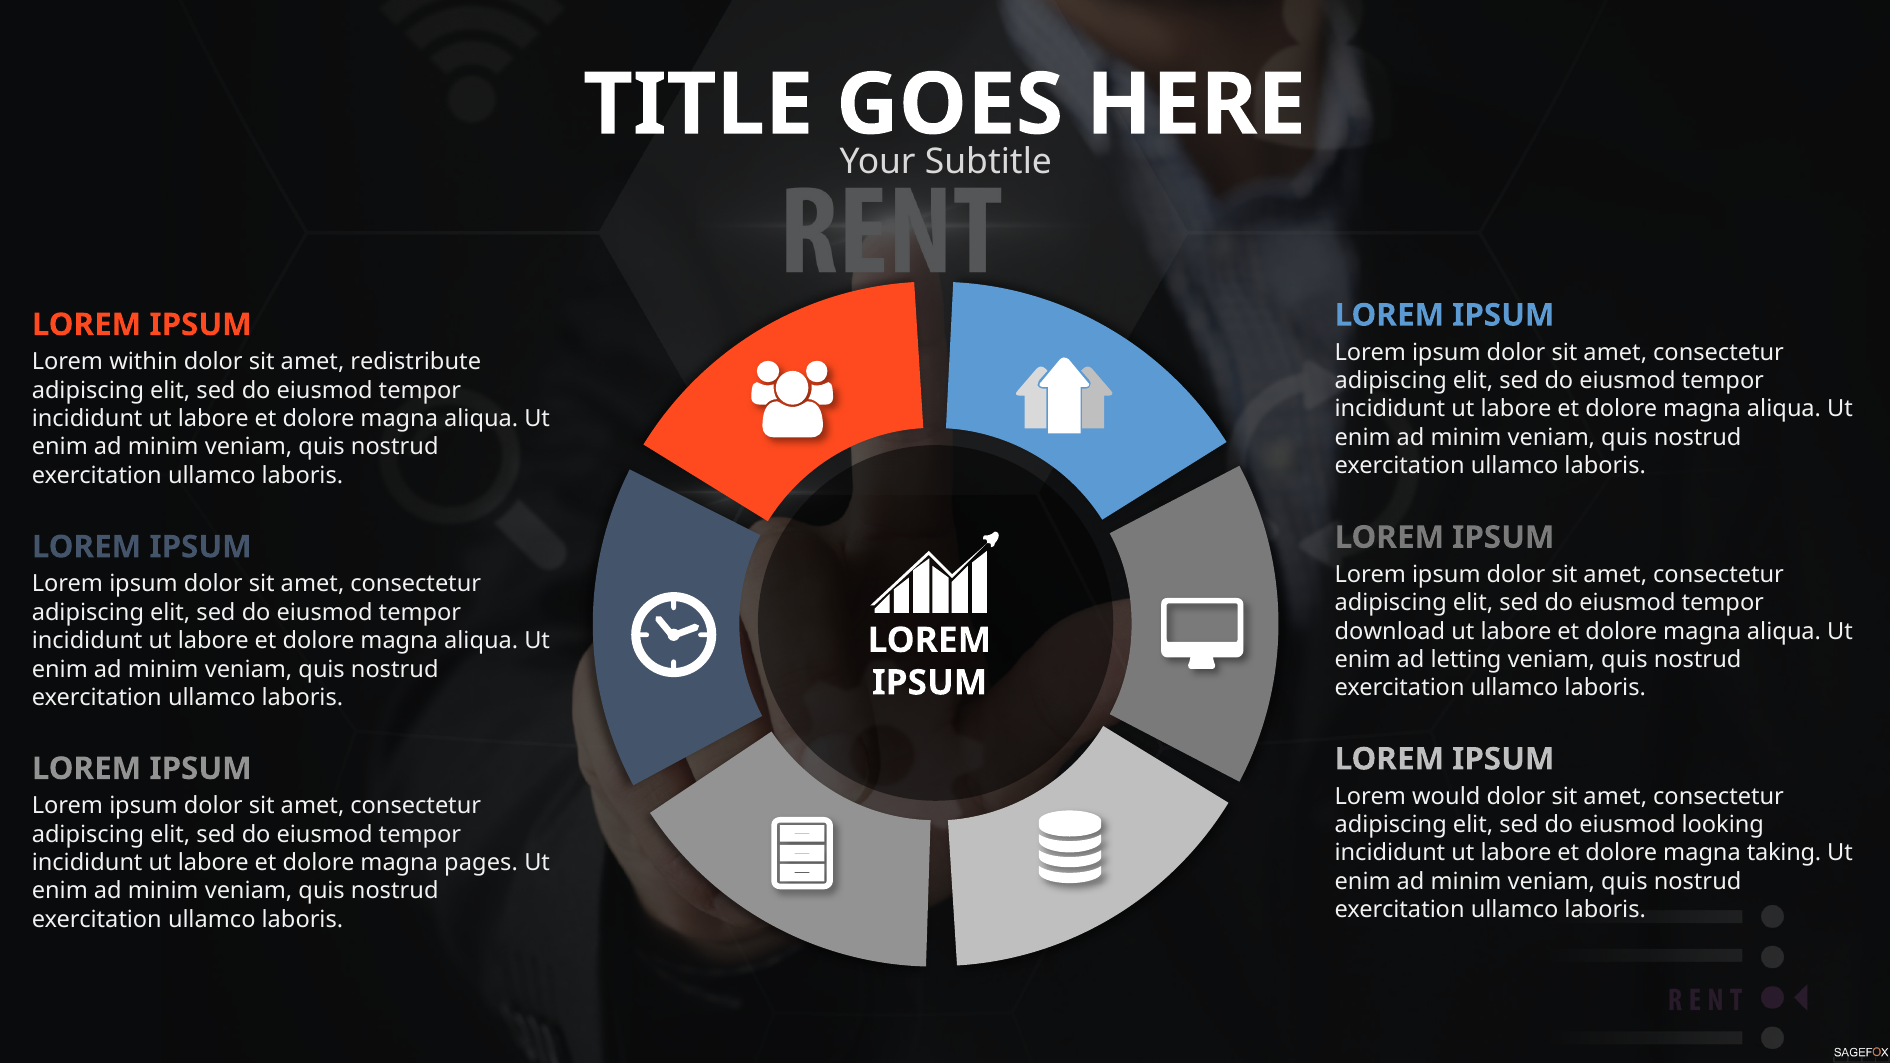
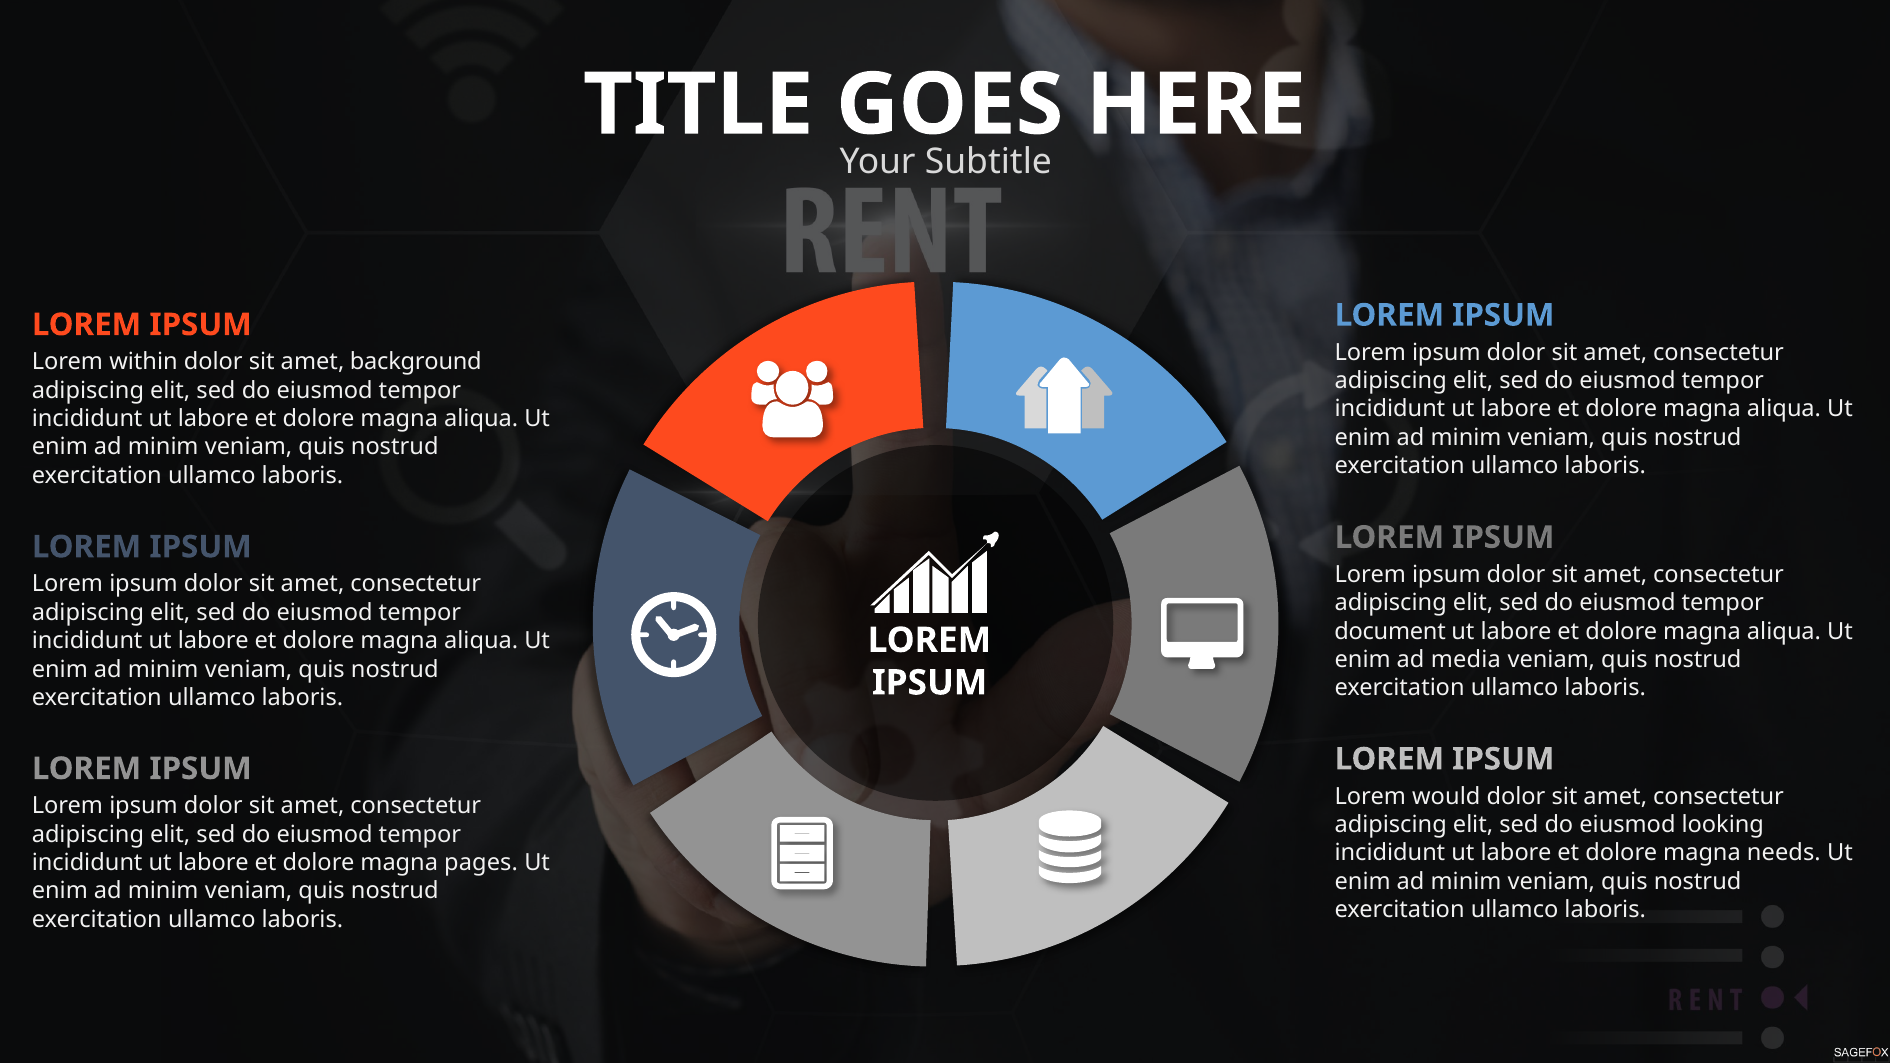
redistribute: redistribute -> background
download: download -> document
letting: letting -> media
taking: taking -> needs
